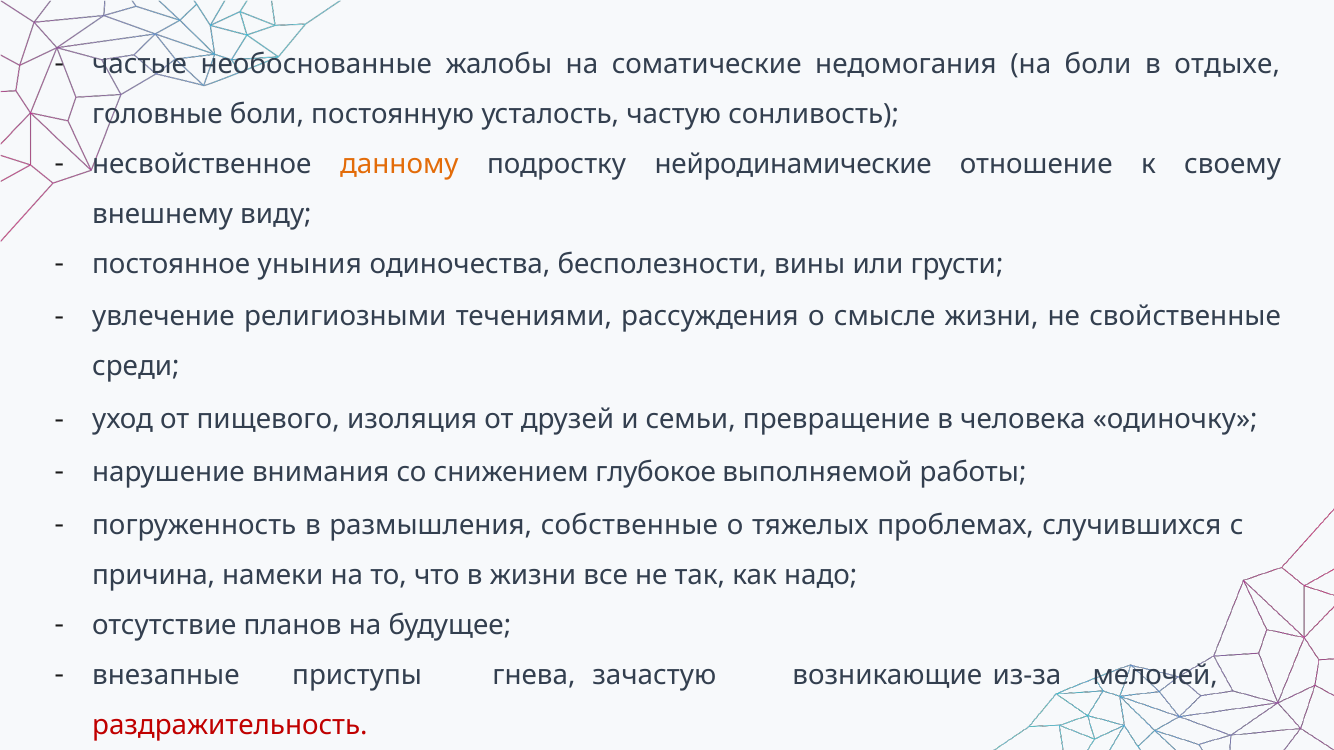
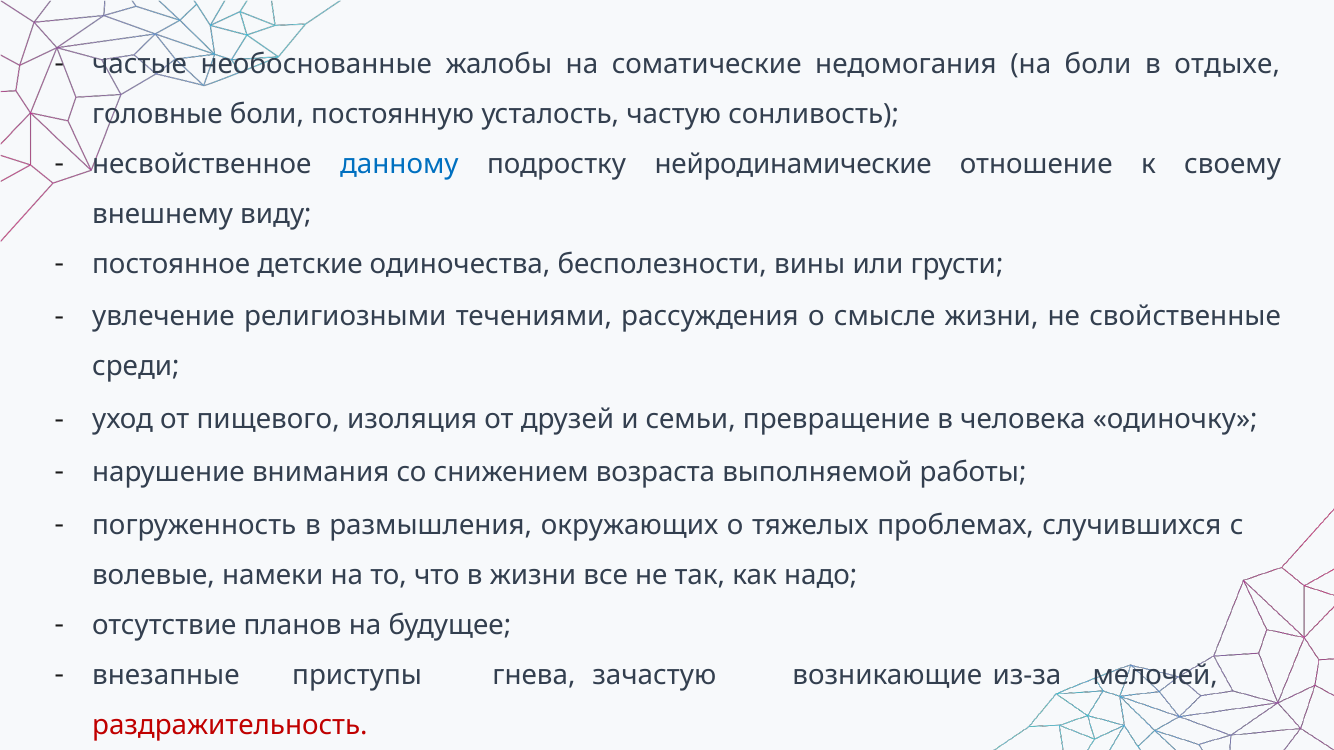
данному colour: orange -> blue
уныния: уныния -> детские
глубокое: глубокое -> возраста
собственные: собственные -> окружающих
причина: причина -> волевые
